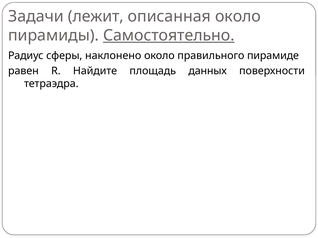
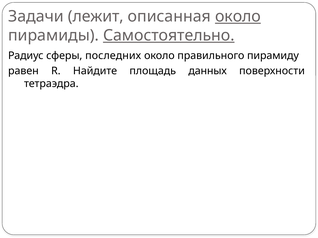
около at (238, 16) underline: none -> present
наклонено: наклонено -> последних
пирамиде: пирамиде -> пирамиду
